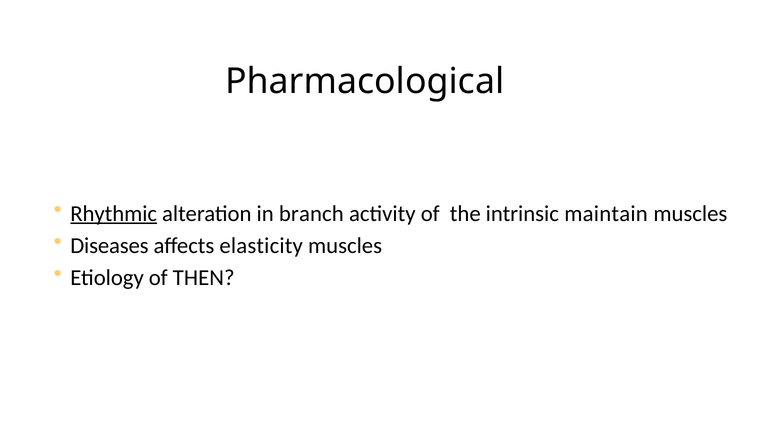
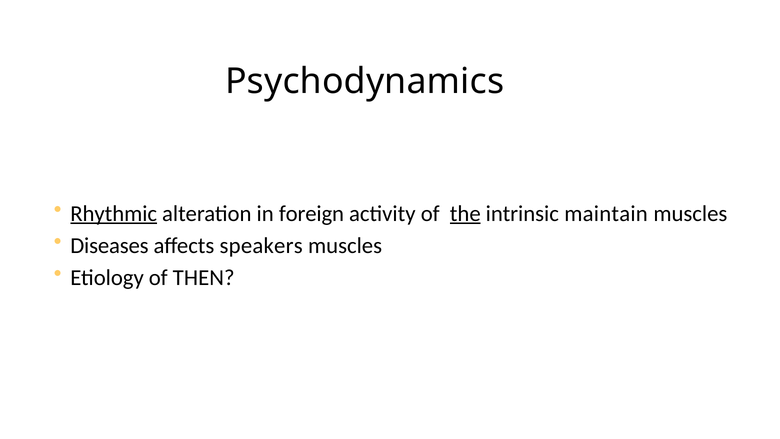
Pharmacological: Pharmacological -> Psychodynamics
branch: branch -> foreign
the underline: none -> present
elasticity: elasticity -> speakers
